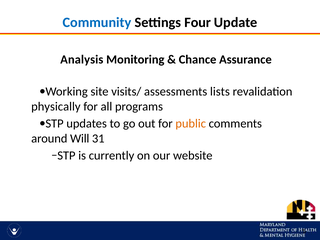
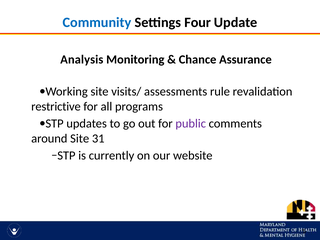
lists: lists -> rule
physically: physically -> restrictive
public colour: orange -> purple
around Will: Will -> Site
